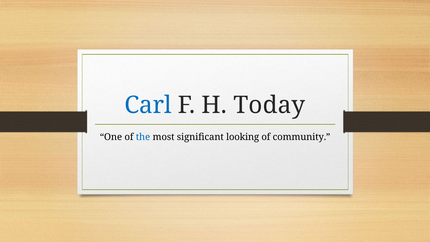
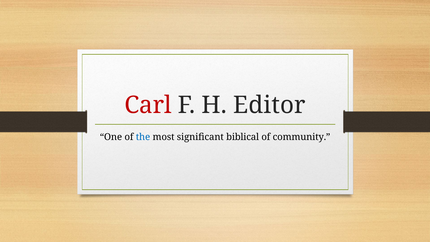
Carl colour: blue -> red
Today: Today -> Editor
looking: looking -> biblical
